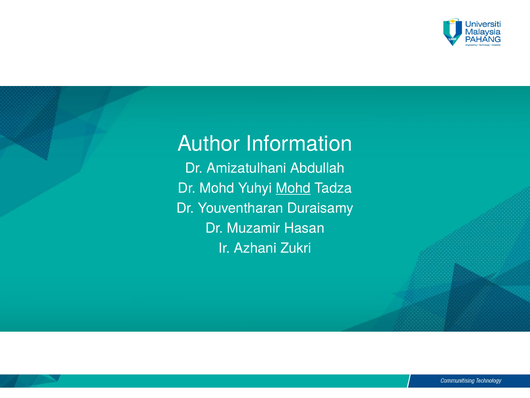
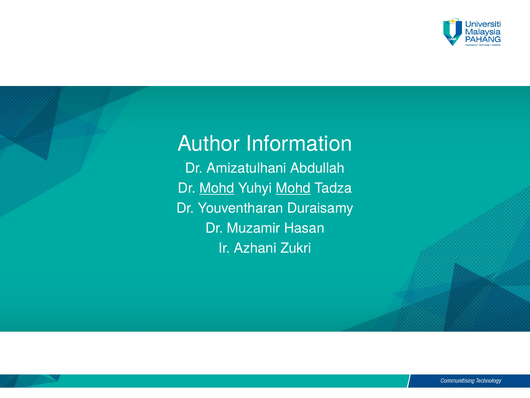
Mohd at (217, 188) underline: none -> present
